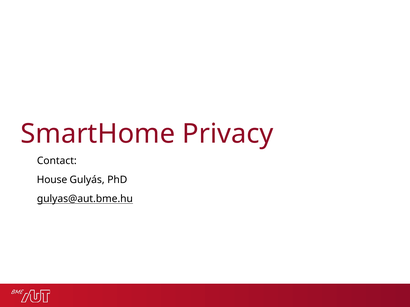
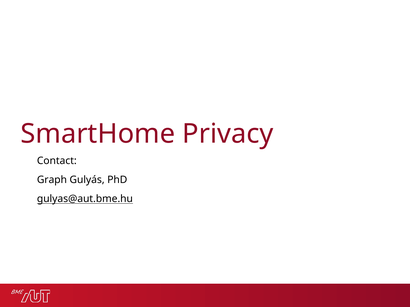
House: House -> Graph
